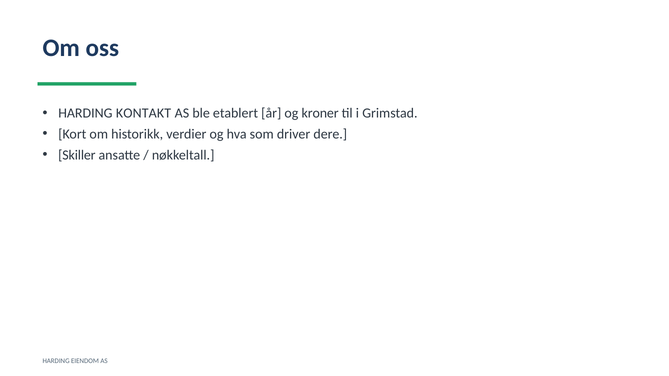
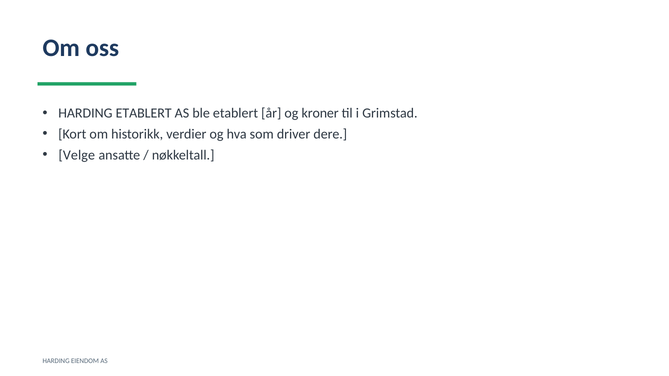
HARDING KONTAKT: KONTAKT -> ETABLERT
Skiller: Skiller -> Velge
